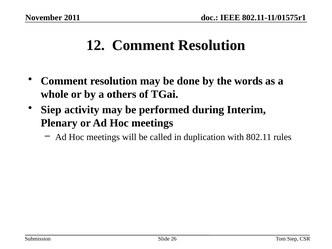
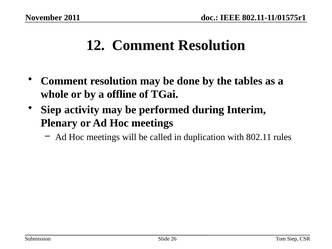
words: words -> tables
others: others -> offline
